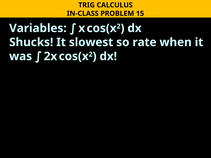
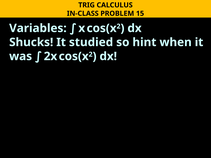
slowest: slowest -> studied
rate: rate -> hint
